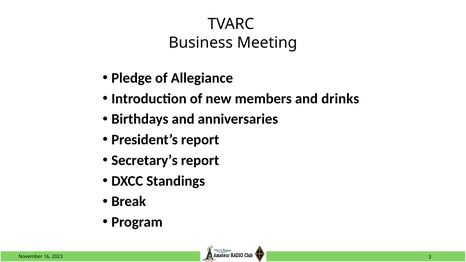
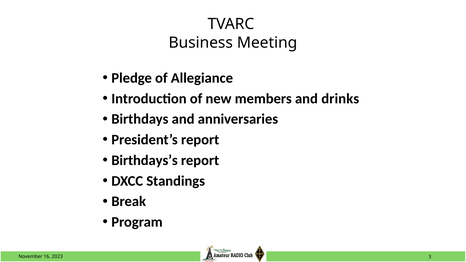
Secretary’s: Secretary’s -> Birthdays’s
